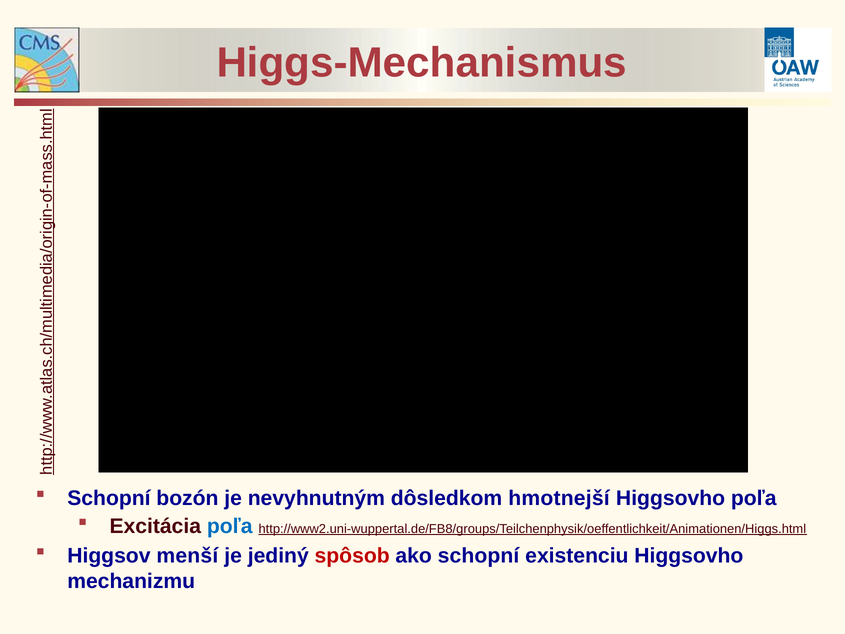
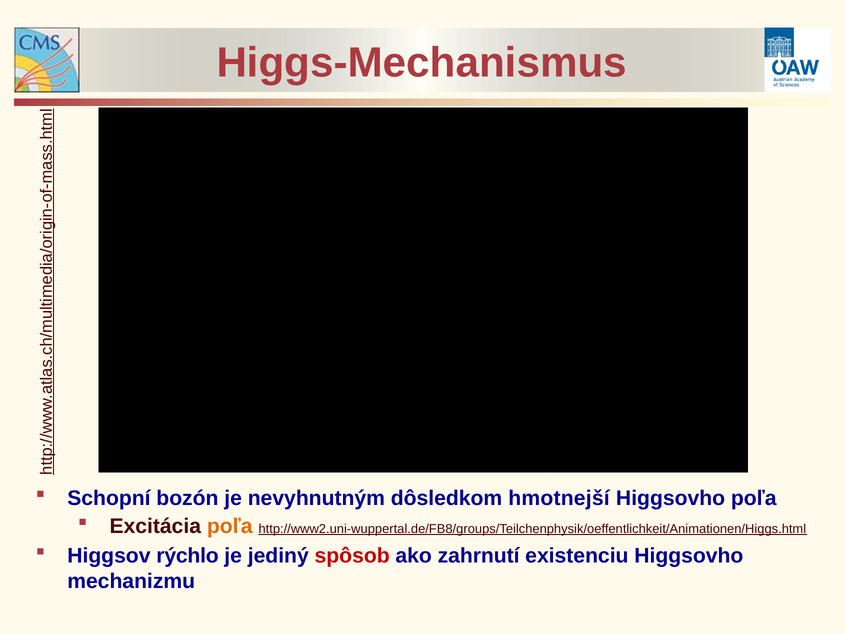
poľa at (230, 526) colour: blue -> orange
menší: menší -> rýchlo
ako schopní: schopní -> zahrnutí
